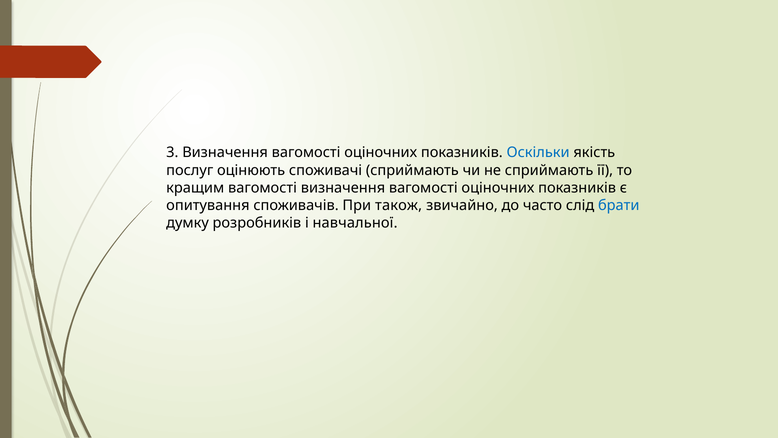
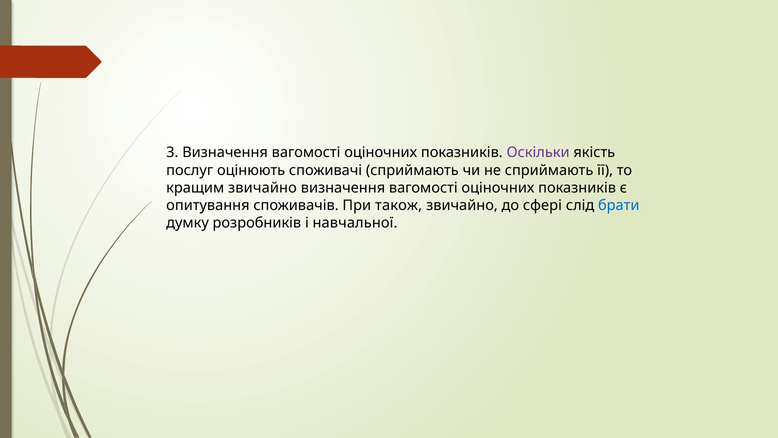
Оскільки colour: blue -> purple
кращим вагомості: вагомості -> звичайно
часто: часто -> сфері
